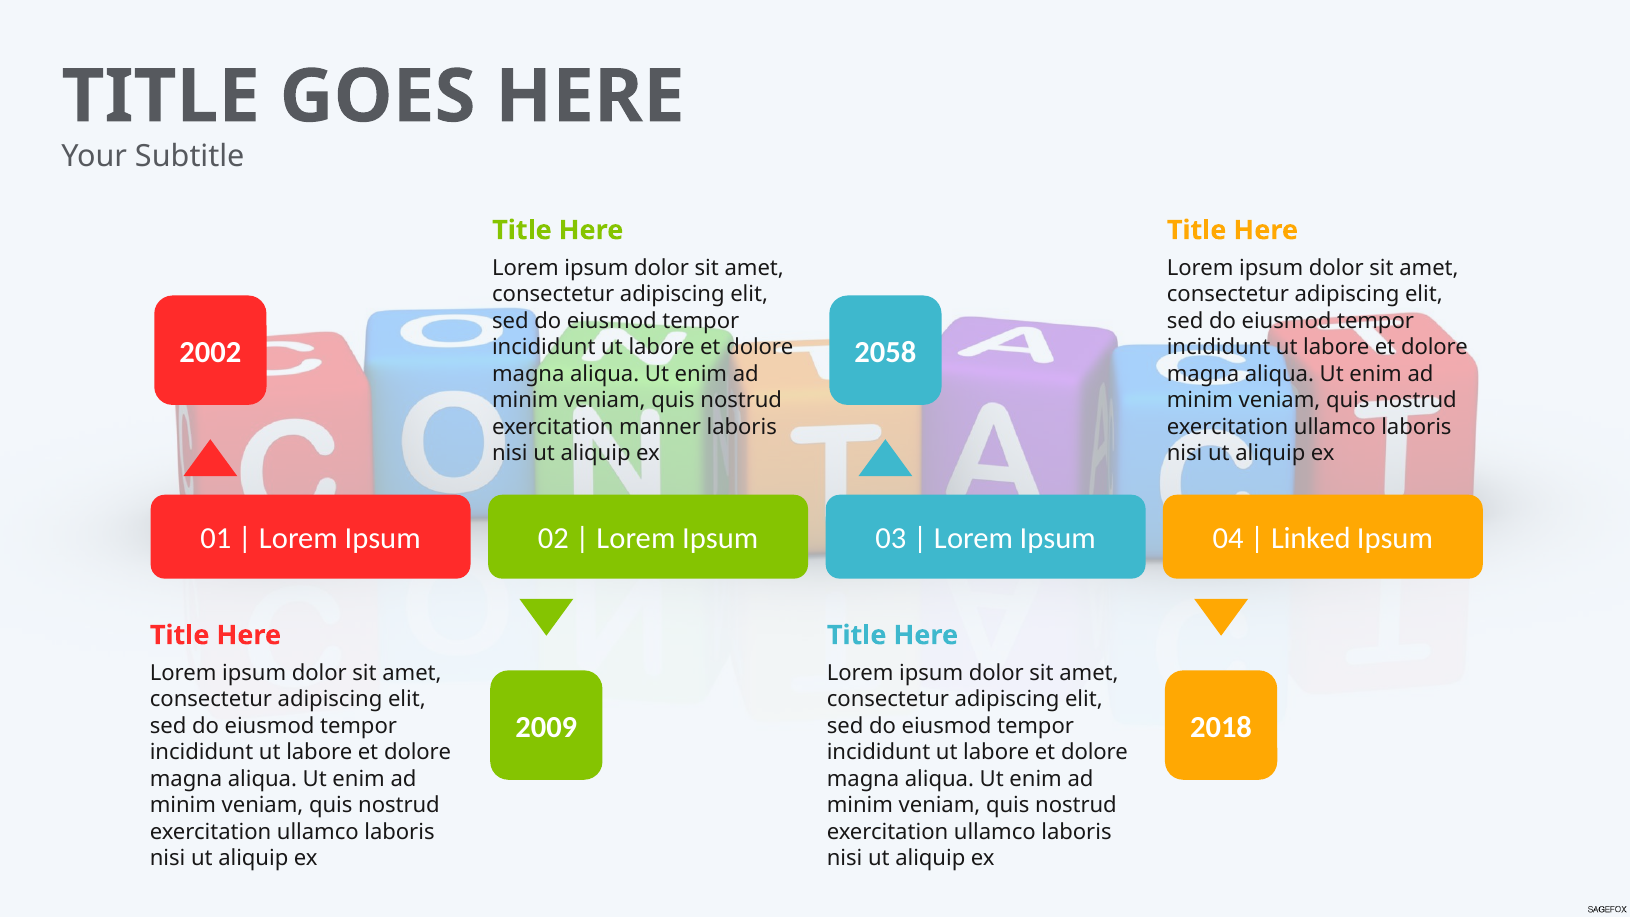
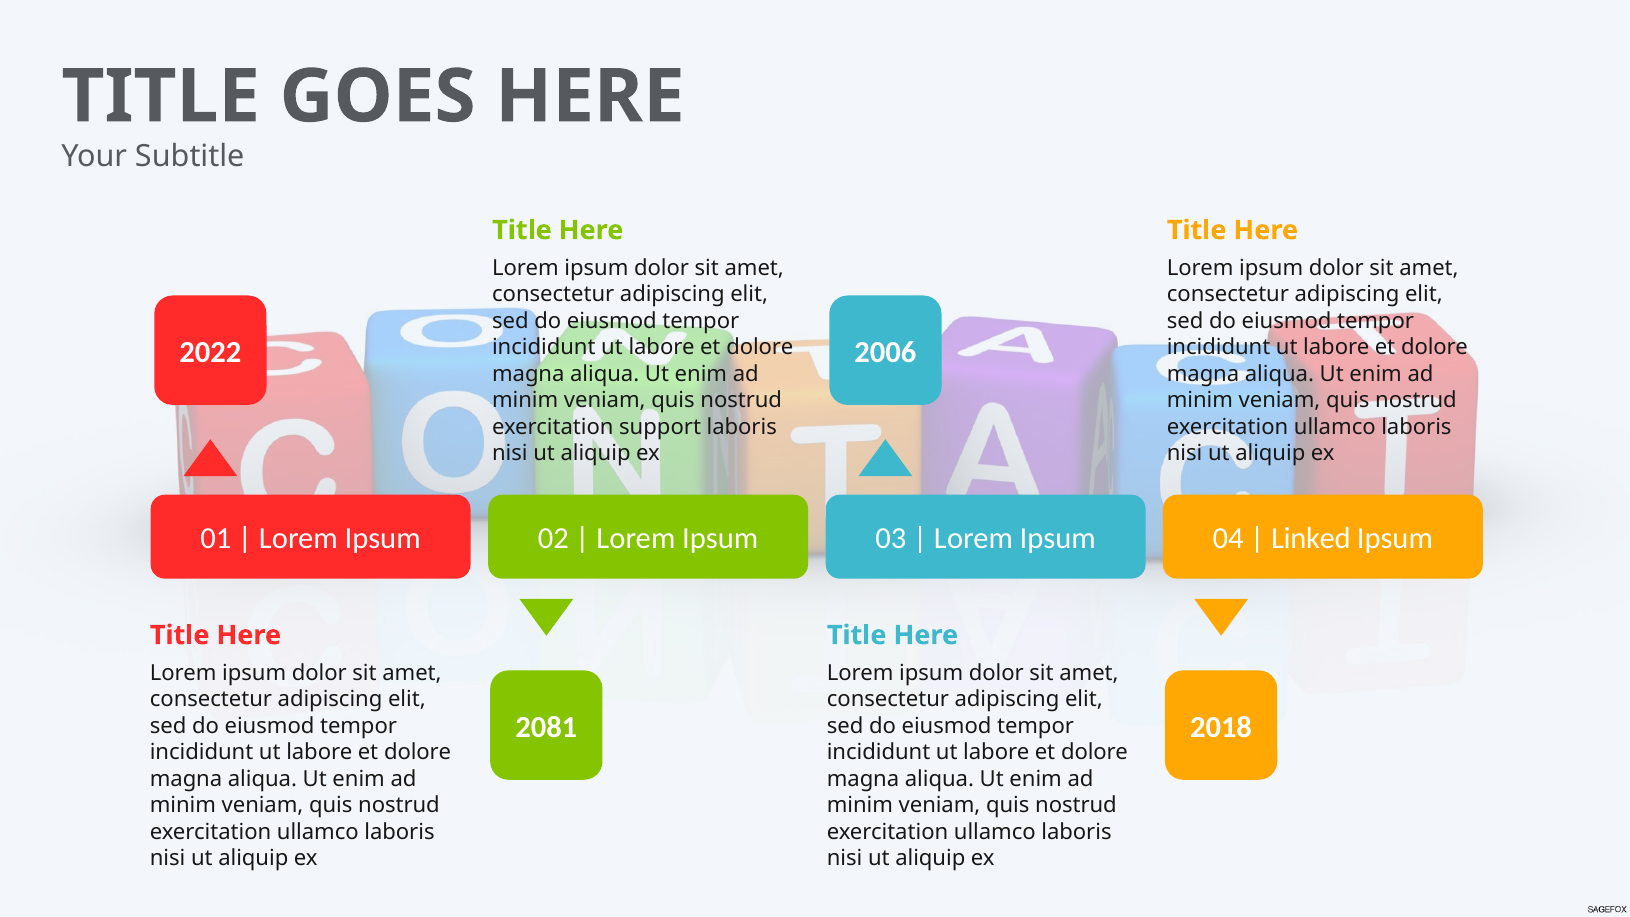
2002: 2002 -> 2022
2058: 2058 -> 2006
manner: manner -> support
2009: 2009 -> 2081
